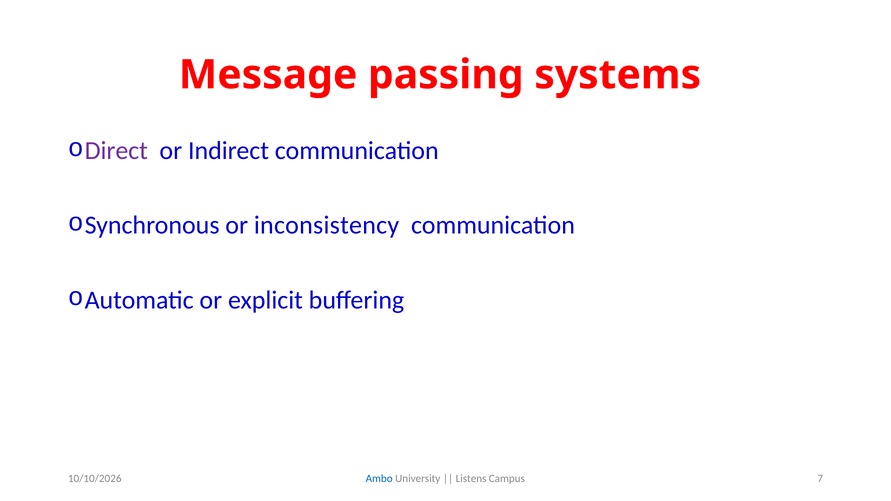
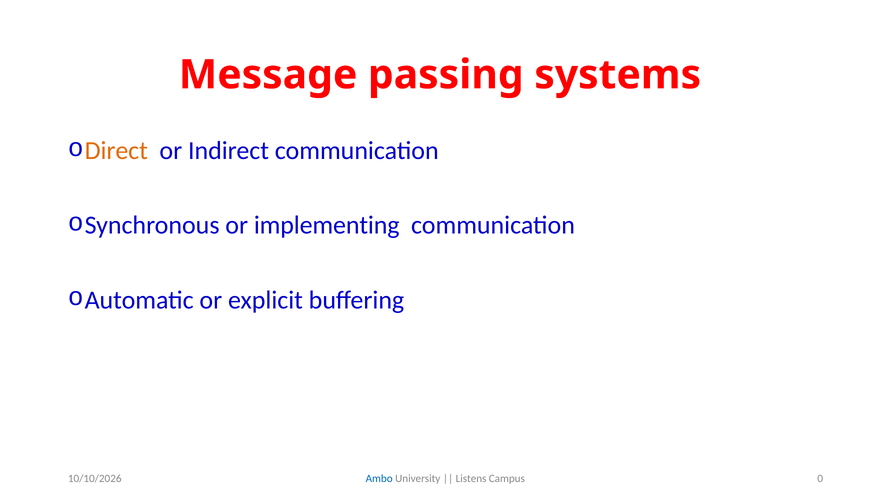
Direct colour: purple -> orange
inconsistency: inconsistency -> implementing
7: 7 -> 0
